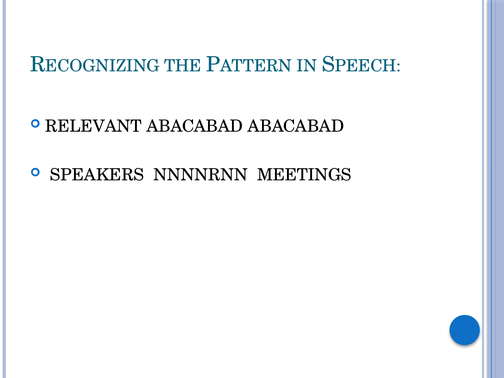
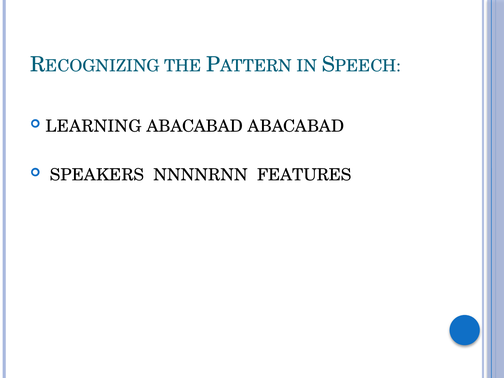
RELEVANT: RELEVANT -> LEARNING
MEETINGS: MEETINGS -> FEATURES
